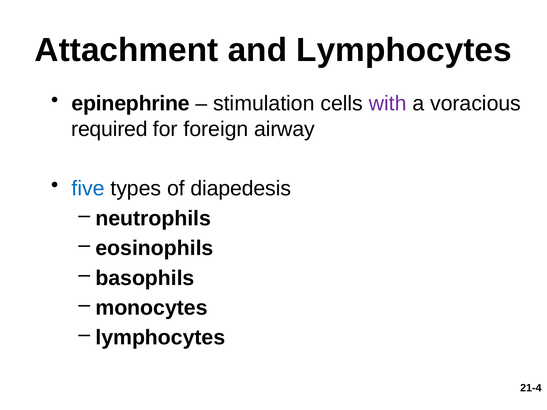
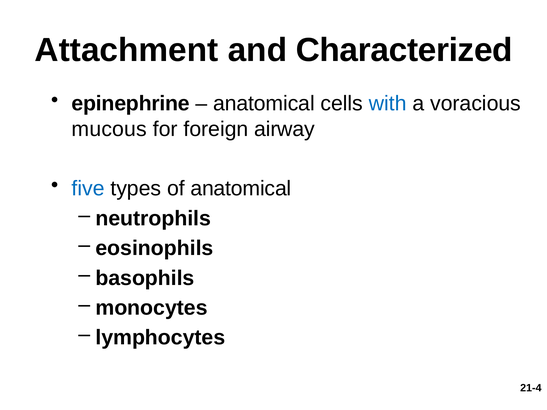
and Lymphocytes: Lymphocytes -> Characterized
stimulation at (264, 104): stimulation -> anatomical
with colour: purple -> blue
required: required -> mucous
of diapedesis: diapedesis -> anatomical
